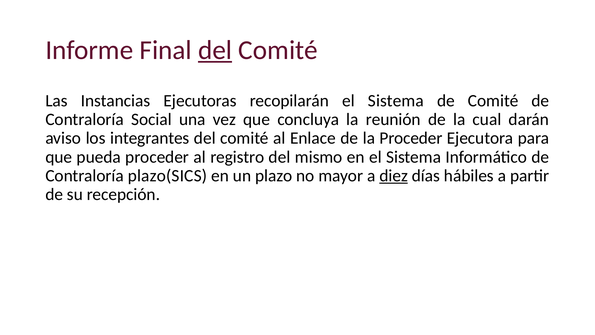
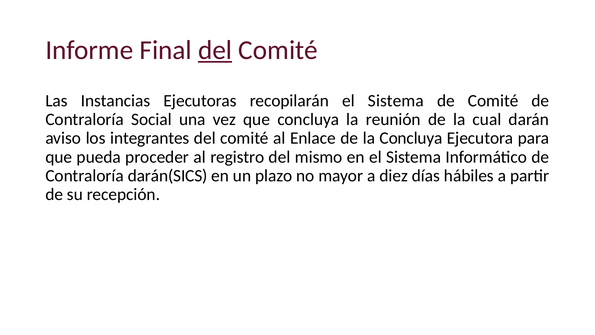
la Proceder: Proceder -> Concluya
plazo(SICS: plazo(SICS -> darán(SICS
diez underline: present -> none
